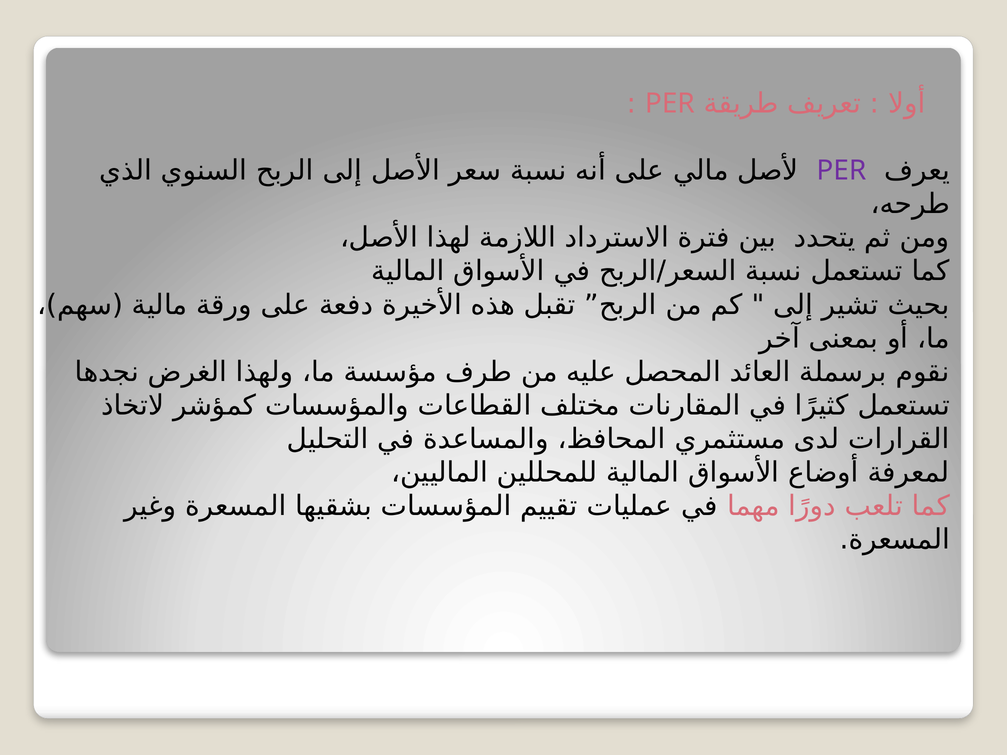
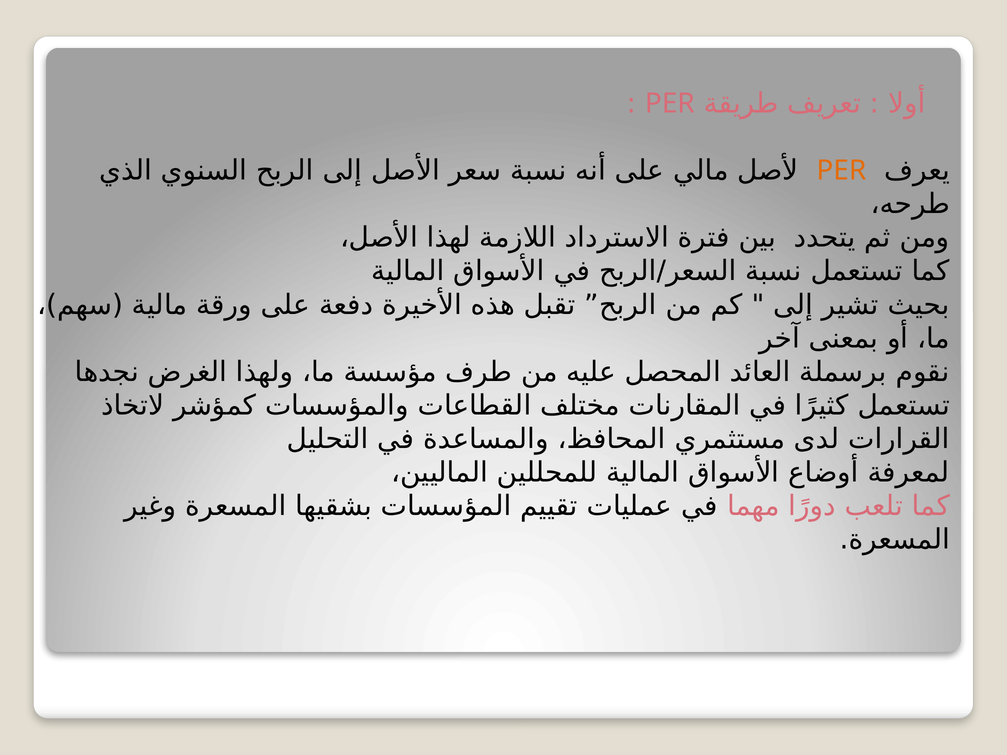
PER at (841, 171) colour: purple -> orange
